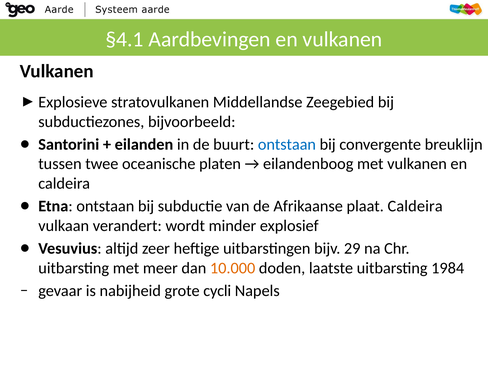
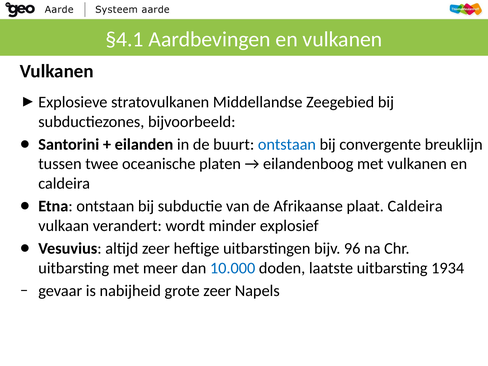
29: 29 -> 96
10.000 colour: orange -> blue
1984: 1984 -> 1934
grote cycli: cycli -> zeer
